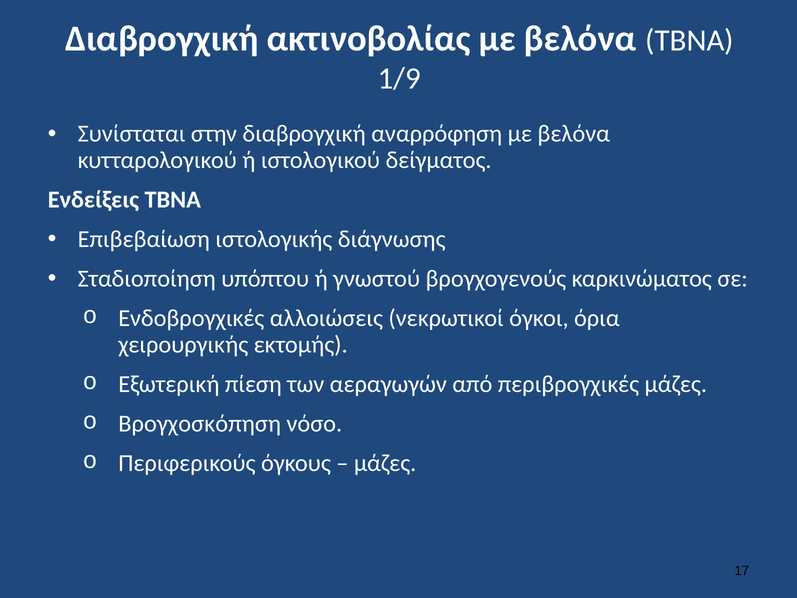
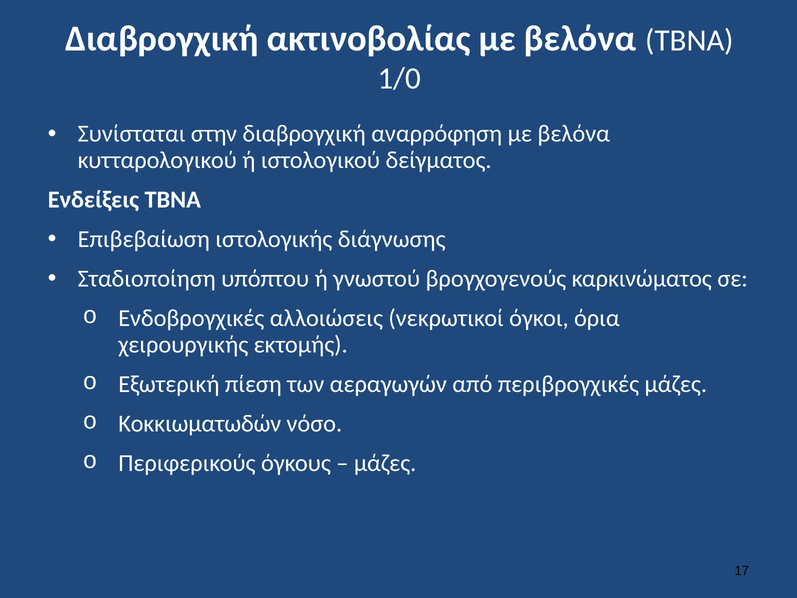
1/9: 1/9 -> 1/0
Βρογχοσκόπηση: Βρογχοσκόπηση -> Κοκκιωματωδών
